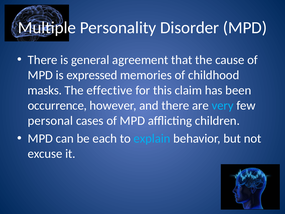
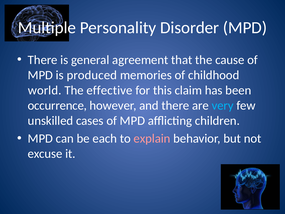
expressed: expressed -> produced
masks: masks -> world
personal: personal -> unskilled
explain colour: light blue -> pink
